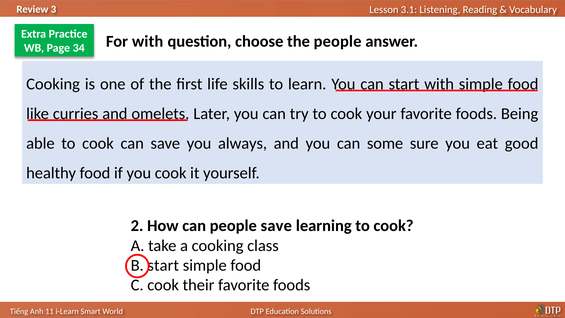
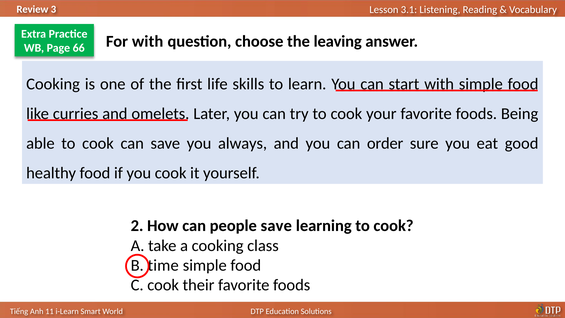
34: 34 -> 66
the people: people -> leaving
some: some -> order
B start: start -> time
